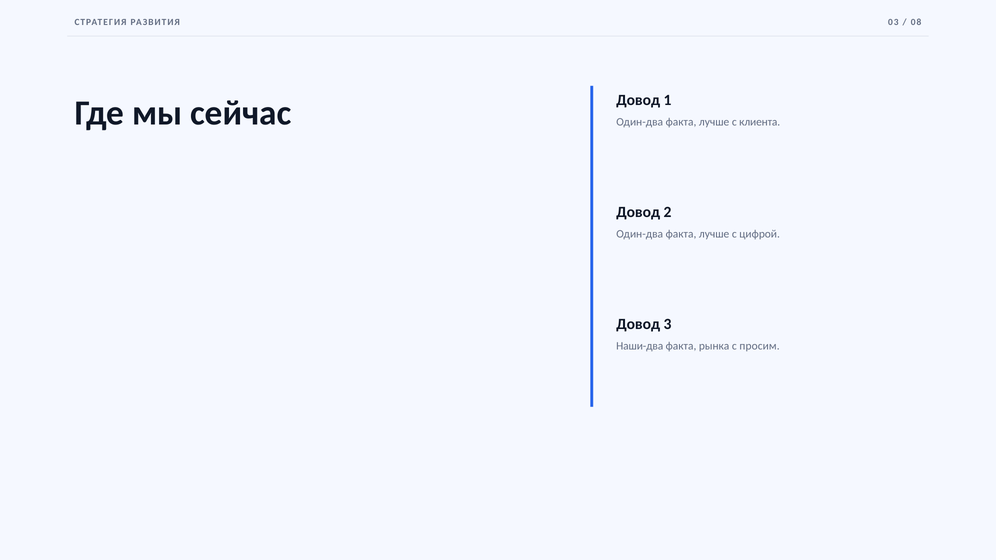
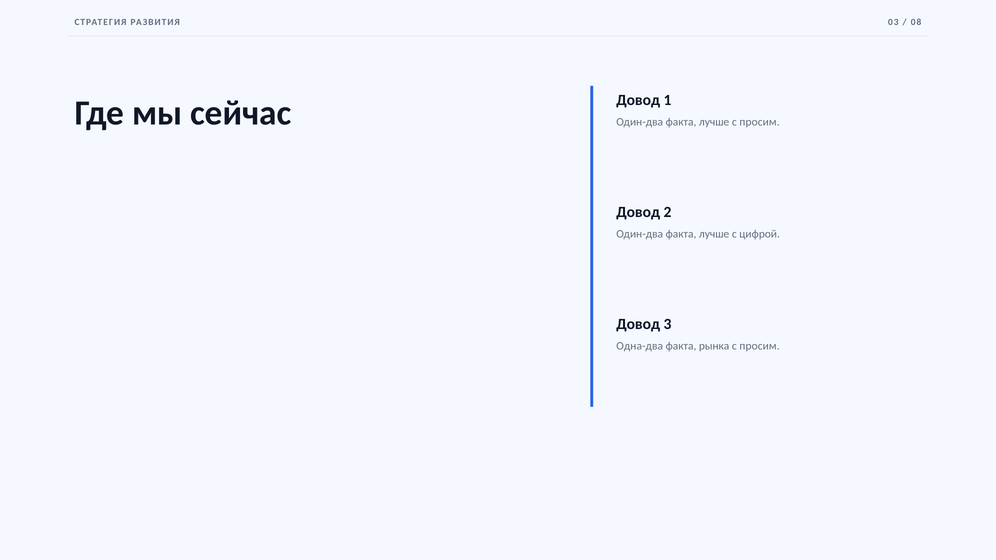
лучше с клиента: клиента -> просим
Наши-два: Наши-два -> Одна-два
